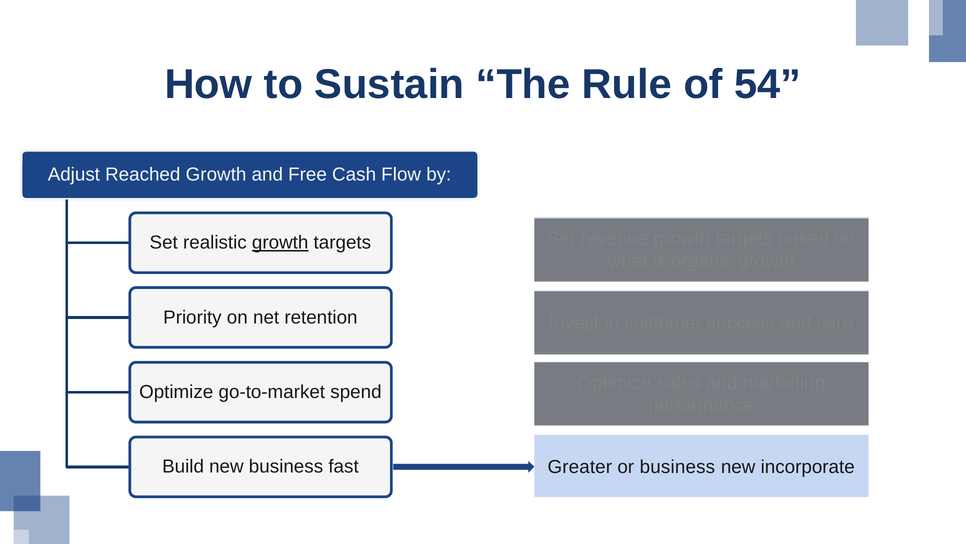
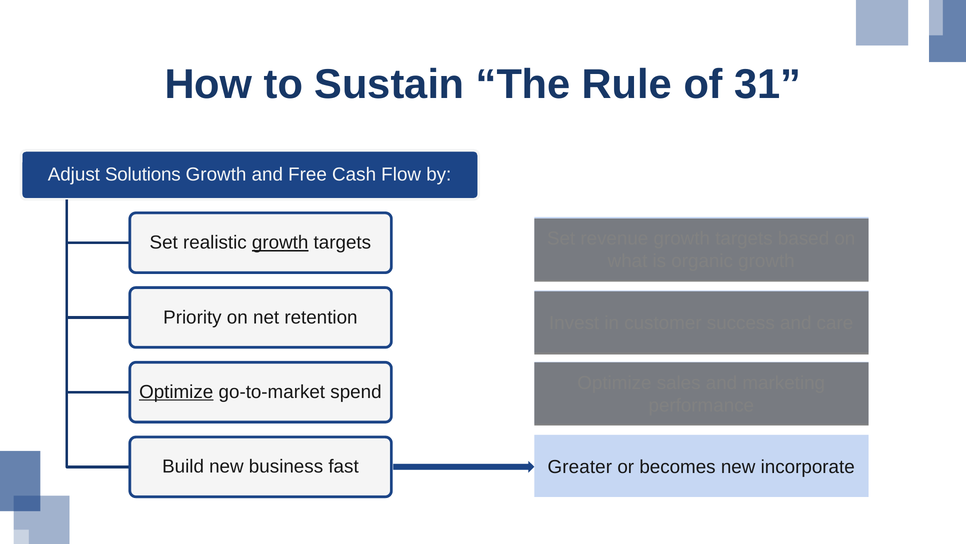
54: 54 -> 31
Reached: Reached -> Solutions
Optimize at (176, 392) underline: none -> present
or business: business -> becomes
